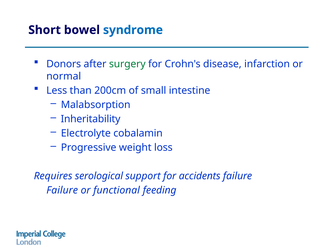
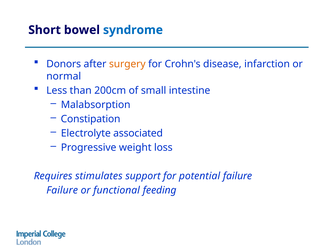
surgery colour: green -> orange
Inheritability: Inheritability -> Constipation
cobalamin: cobalamin -> associated
serological: serological -> stimulates
accidents: accidents -> potential
